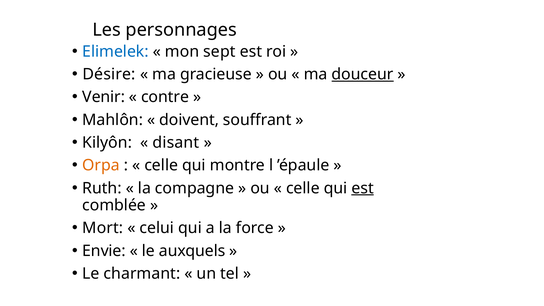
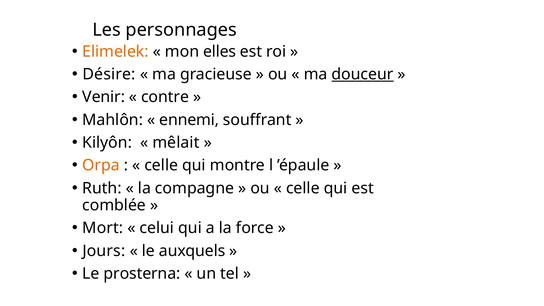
Elimelek colour: blue -> orange
sept: sept -> elles
doivent: doivent -> ennemi
disant: disant -> mêlait
est at (363, 188) underline: present -> none
Envie: Envie -> Jours
charmant: charmant -> prosterna
